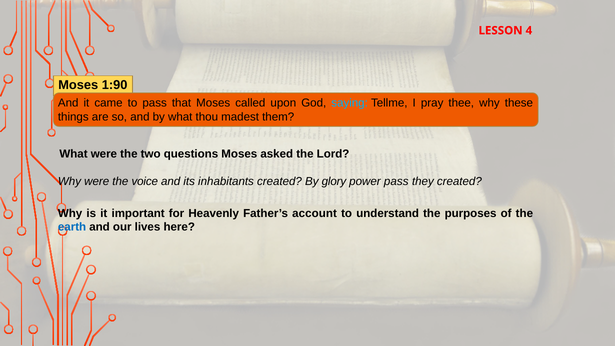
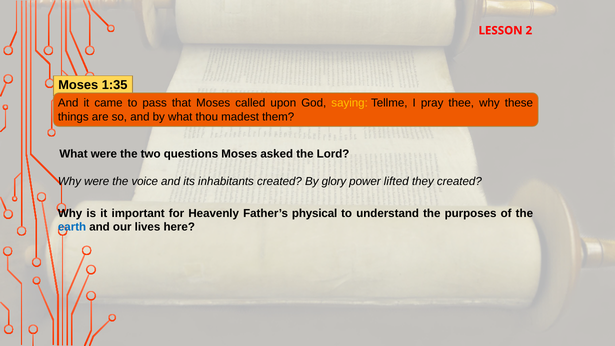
4: 4 -> 2
1:90: 1:90 -> 1:35
saying colour: light blue -> yellow
power pass: pass -> lifted
account: account -> physical
